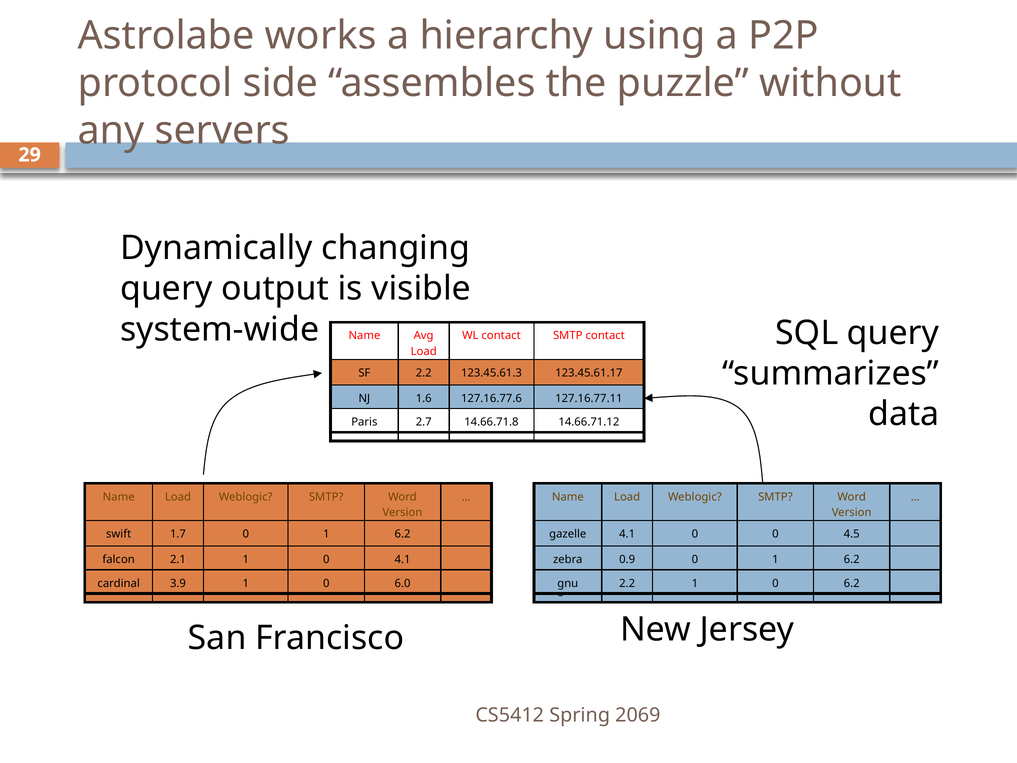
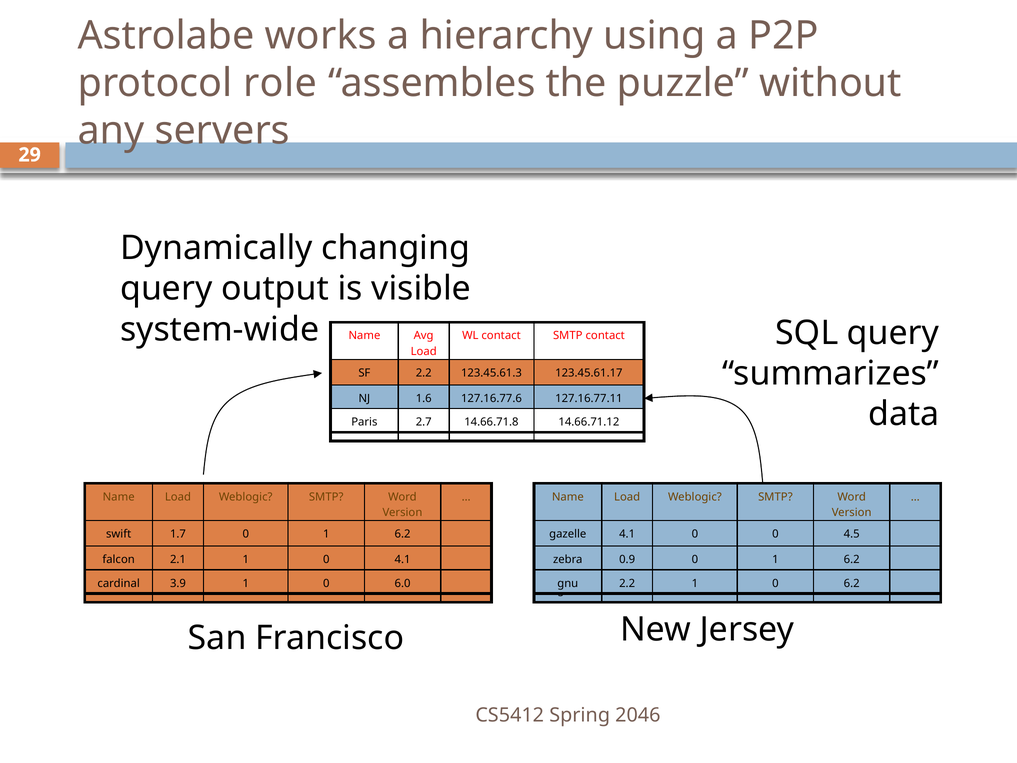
side: side -> role
2069: 2069 -> 2046
